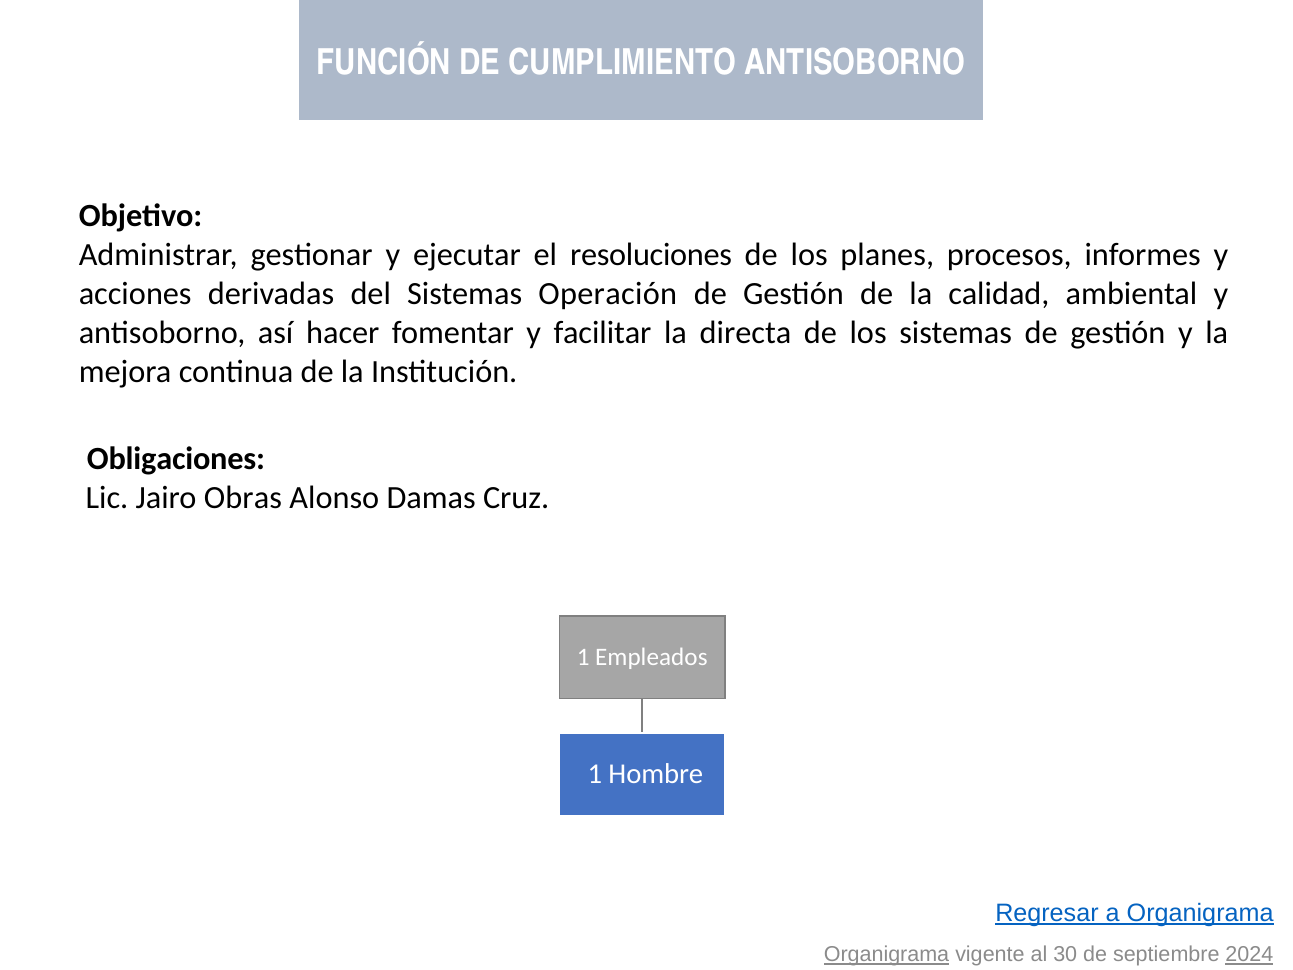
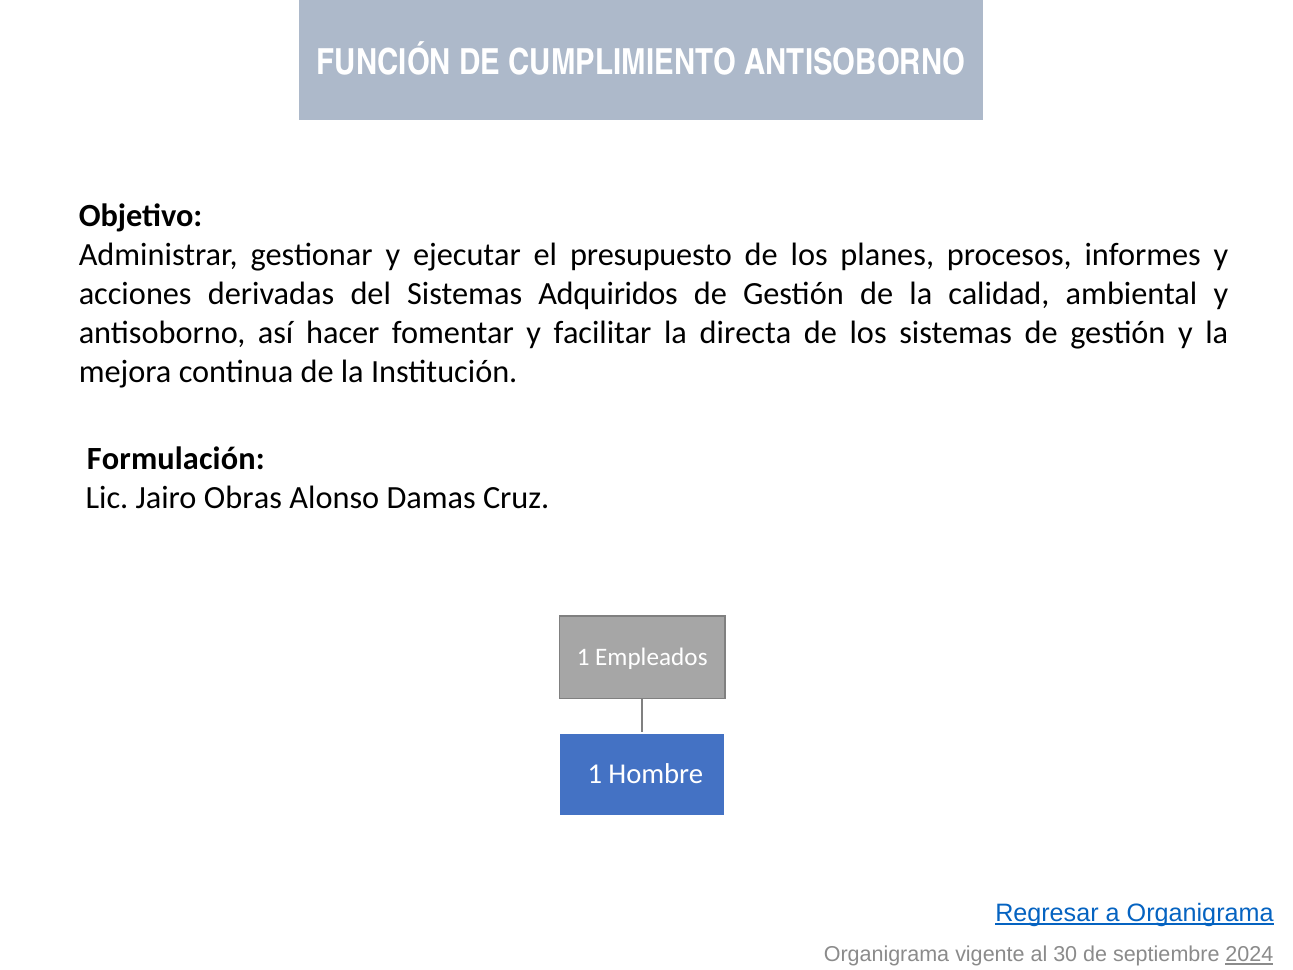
resoluciones: resoluciones -> presupuesto
Operación: Operación -> Adquiridos
Obligaciones: Obligaciones -> Formulación
Organigrama at (887, 954) underline: present -> none
